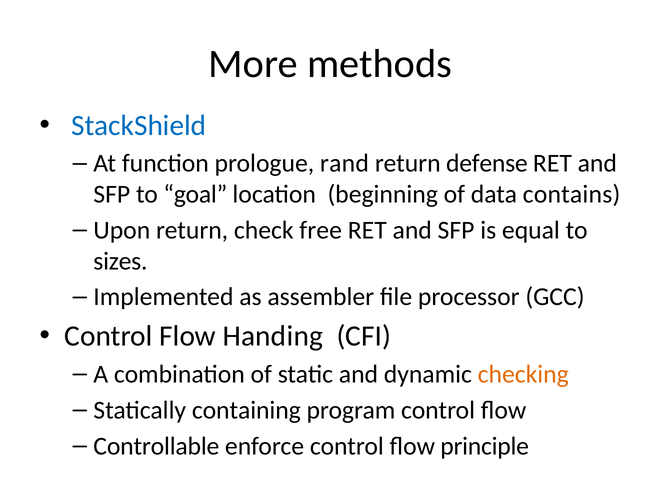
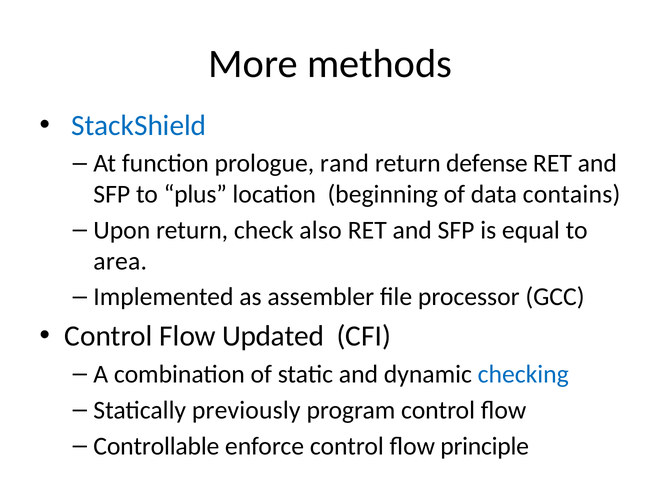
goal: goal -> plus
free: free -> also
sizes: sizes -> area
Handing: Handing -> Updated
checking colour: orange -> blue
containing: containing -> previously
